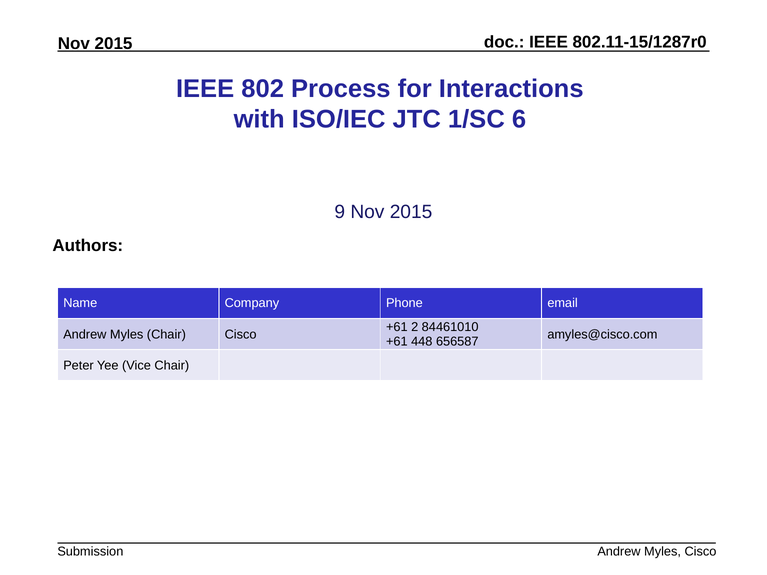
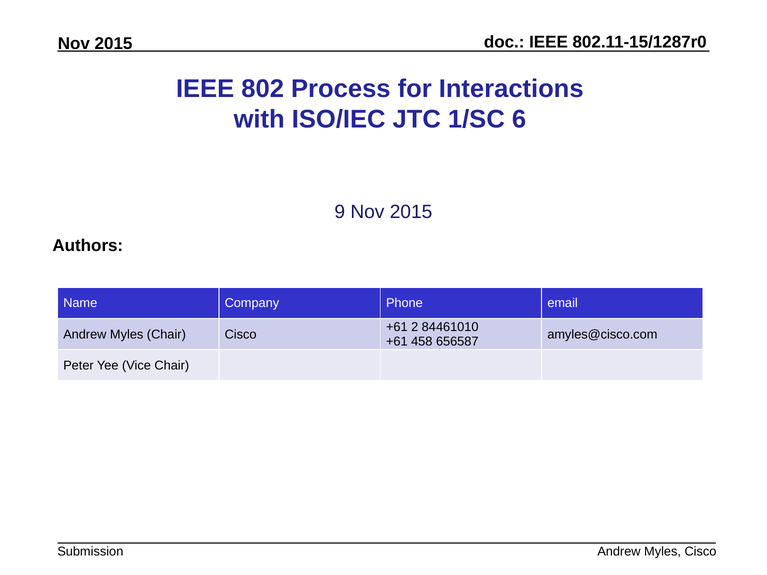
448: 448 -> 458
